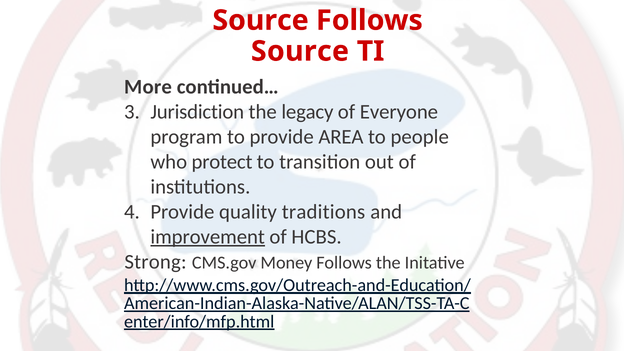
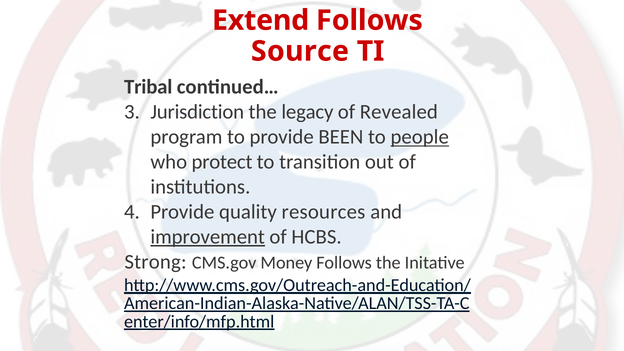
Source at (261, 20): Source -> Extend
More: More -> Tribal
Everyone: Everyone -> Revealed
AREA: AREA -> BEEN
people underline: none -> present
traditions: traditions -> resources
